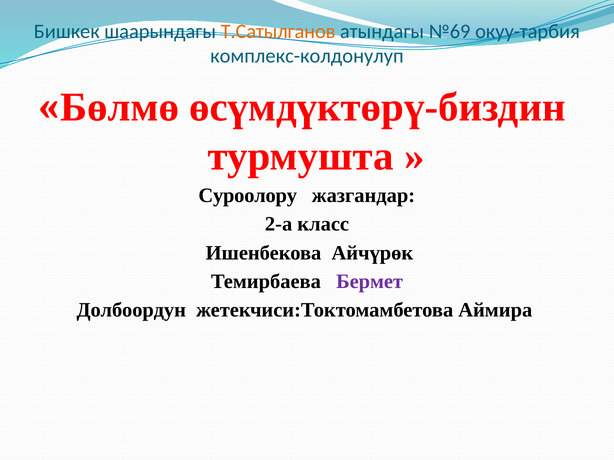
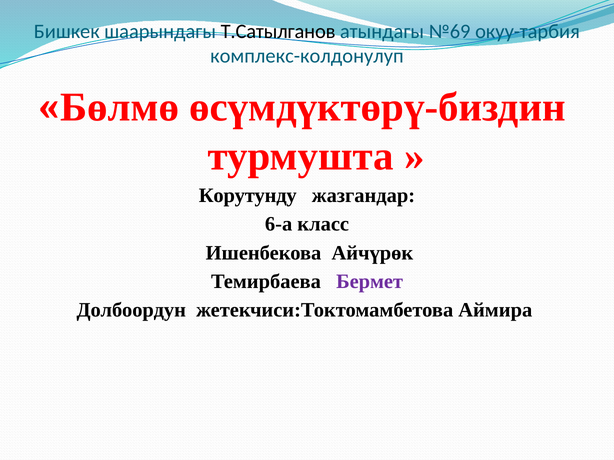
Т.Сатылганов colour: orange -> black
Суроолору: Суроолору -> Корутунду
2-а: 2-а -> 6-а
